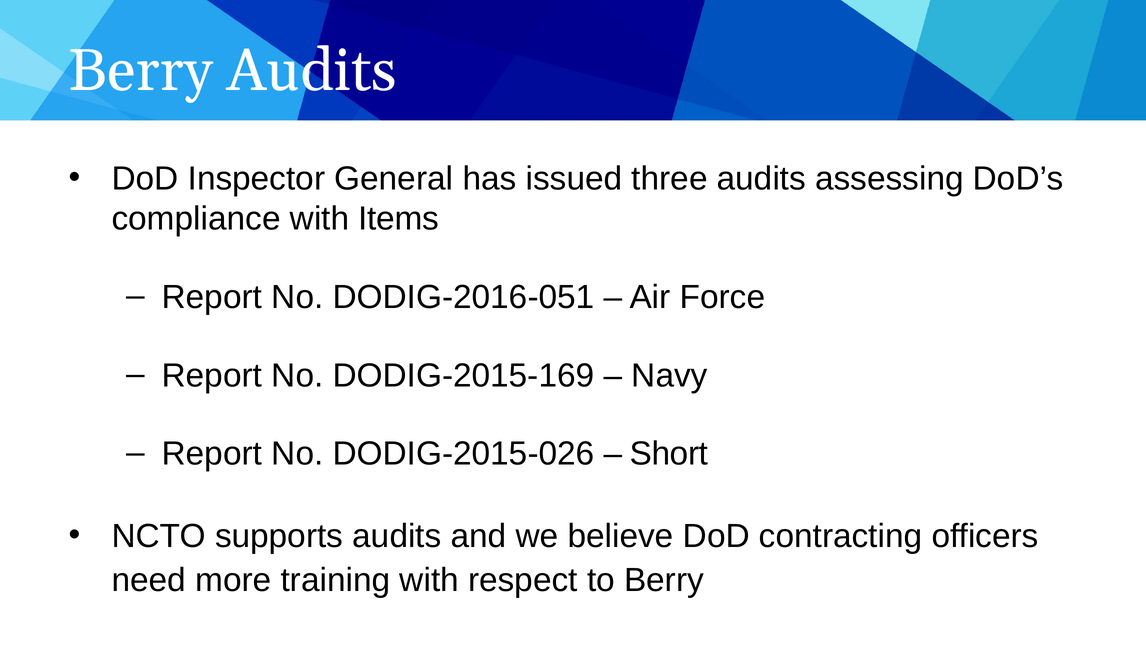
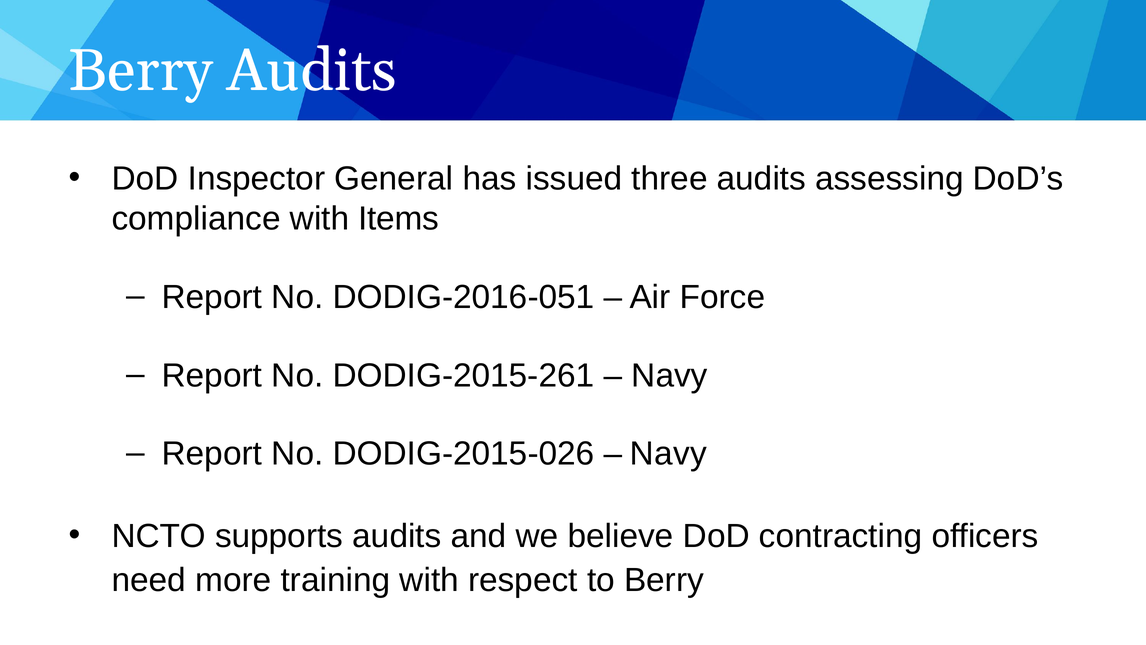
DODIG-2015-169: DODIG-2015-169 -> DODIG-2015-261
Short at (669, 454): Short -> Navy
